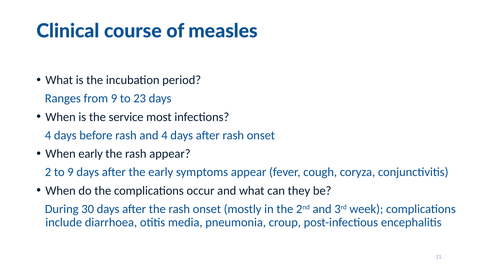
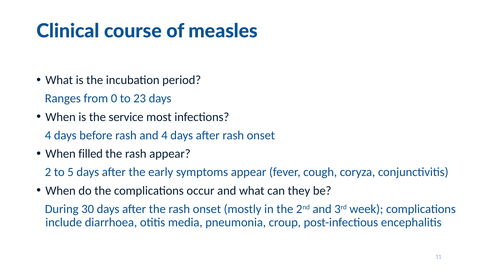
from 9: 9 -> 0
When early: early -> filled
to 9: 9 -> 5
